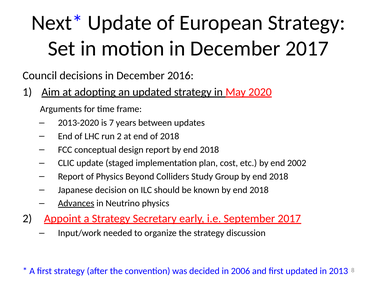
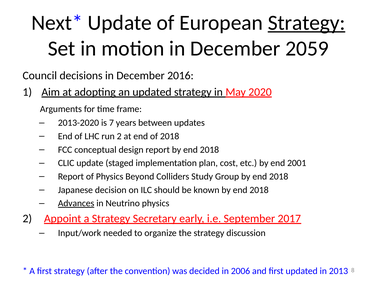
Strategy at (307, 23) underline: none -> present
December 2017: 2017 -> 2059
2002: 2002 -> 2001
